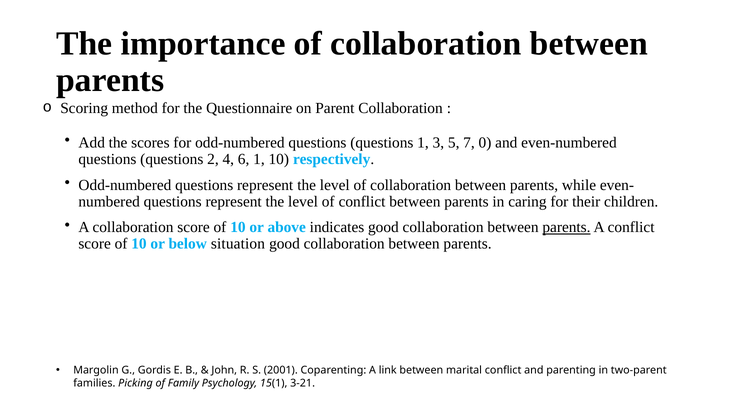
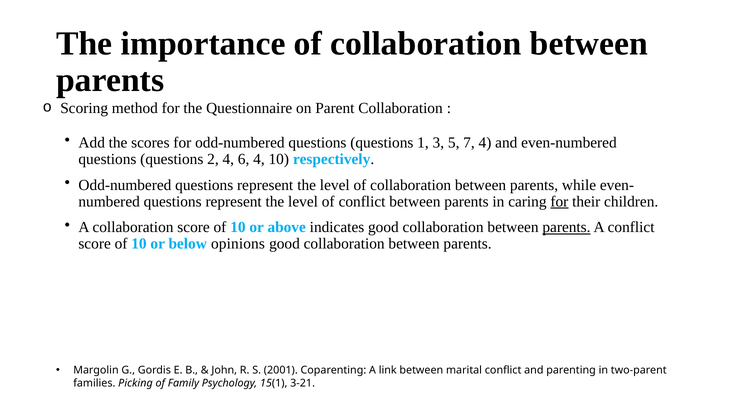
7 0: 0 -> 4
6 1: 1 -> 4
for at (559, 202) underline: none -> present
situation: situation -> opinions
